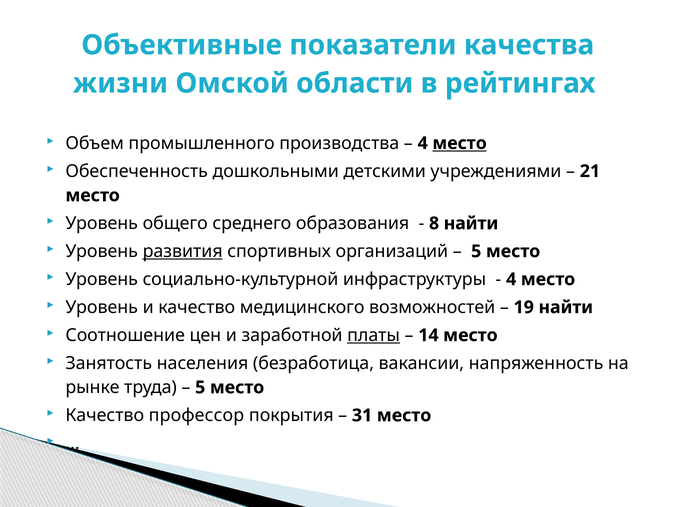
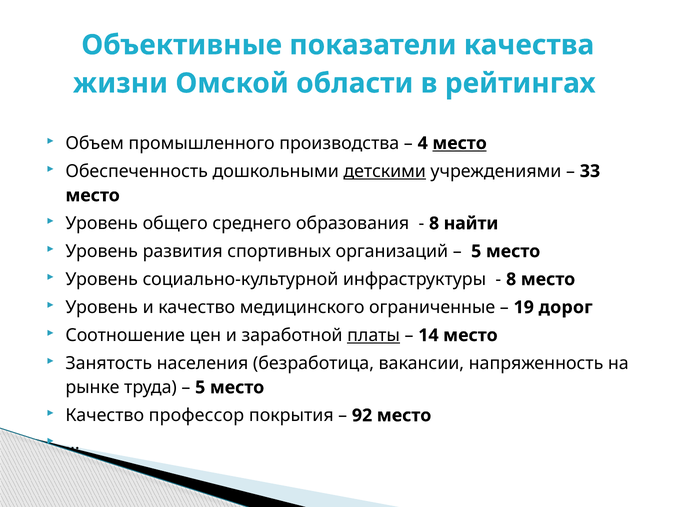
детскими underline: none -> present
21: 21 -> 33
развития underline: present -> none
4 at (511, 279): 4 -> 8
возможностей: возможностей -> ограниченные
19 найти: найти -> дорог
31: 31 -> 92
